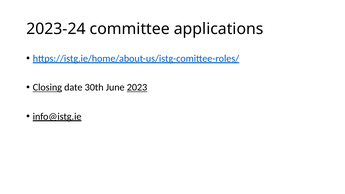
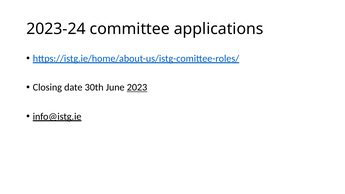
Closing underline: present -> none
